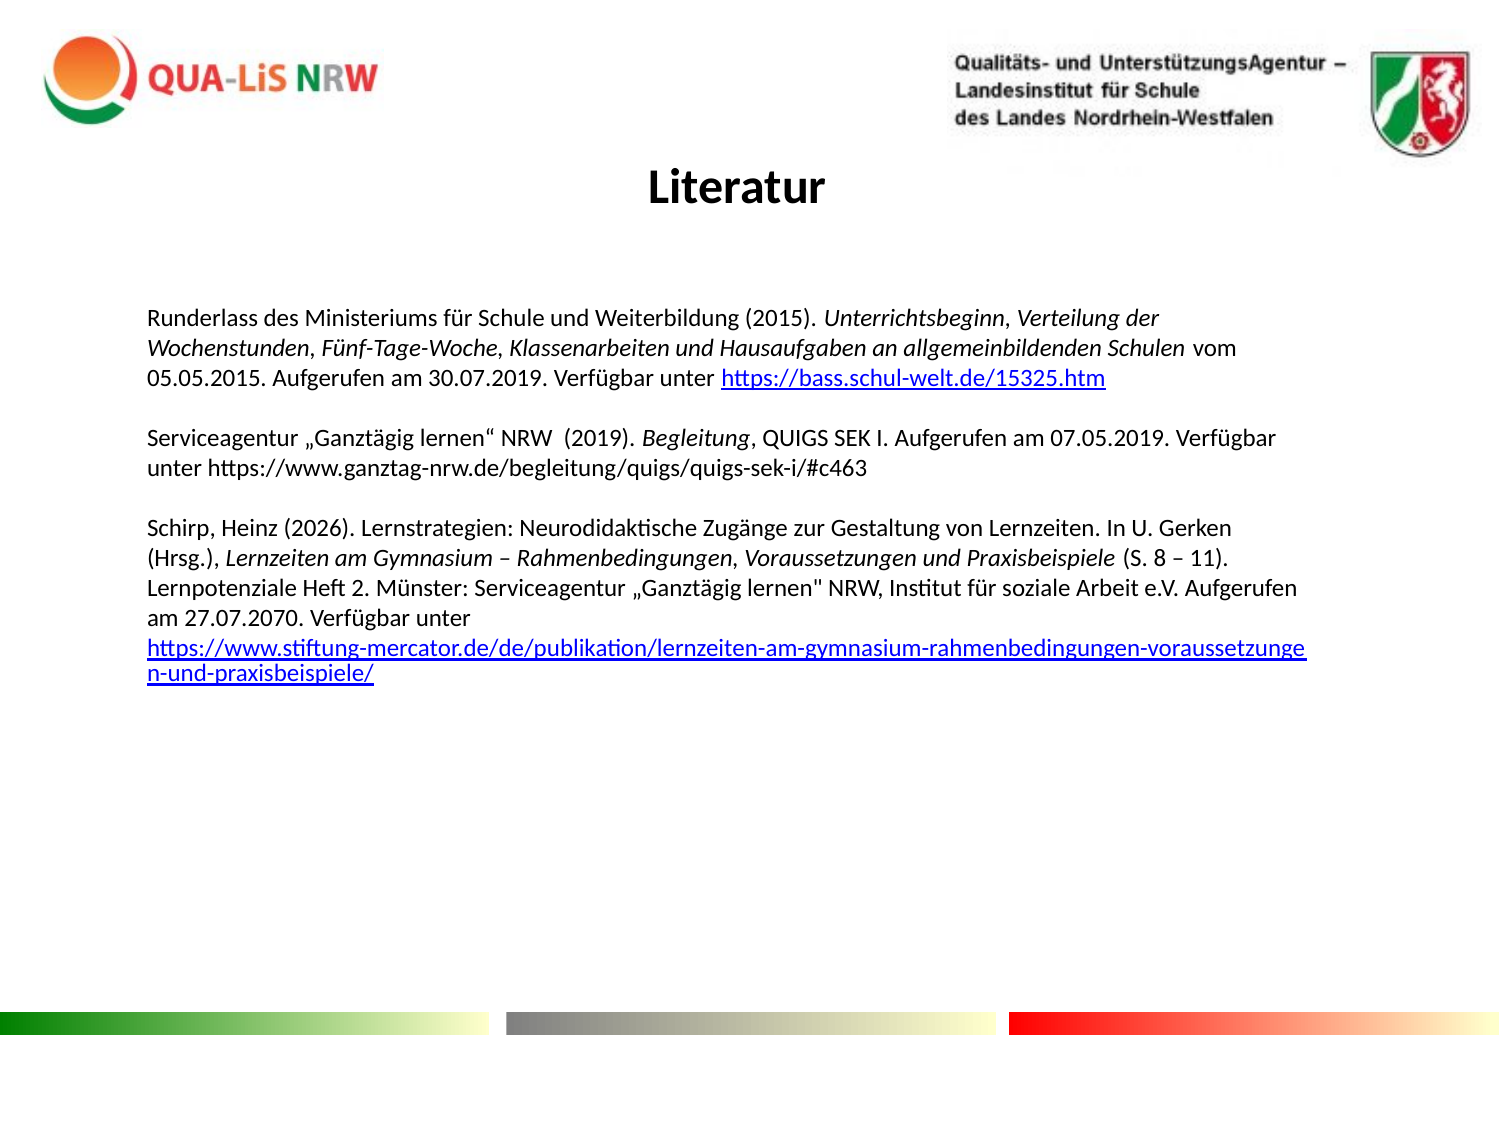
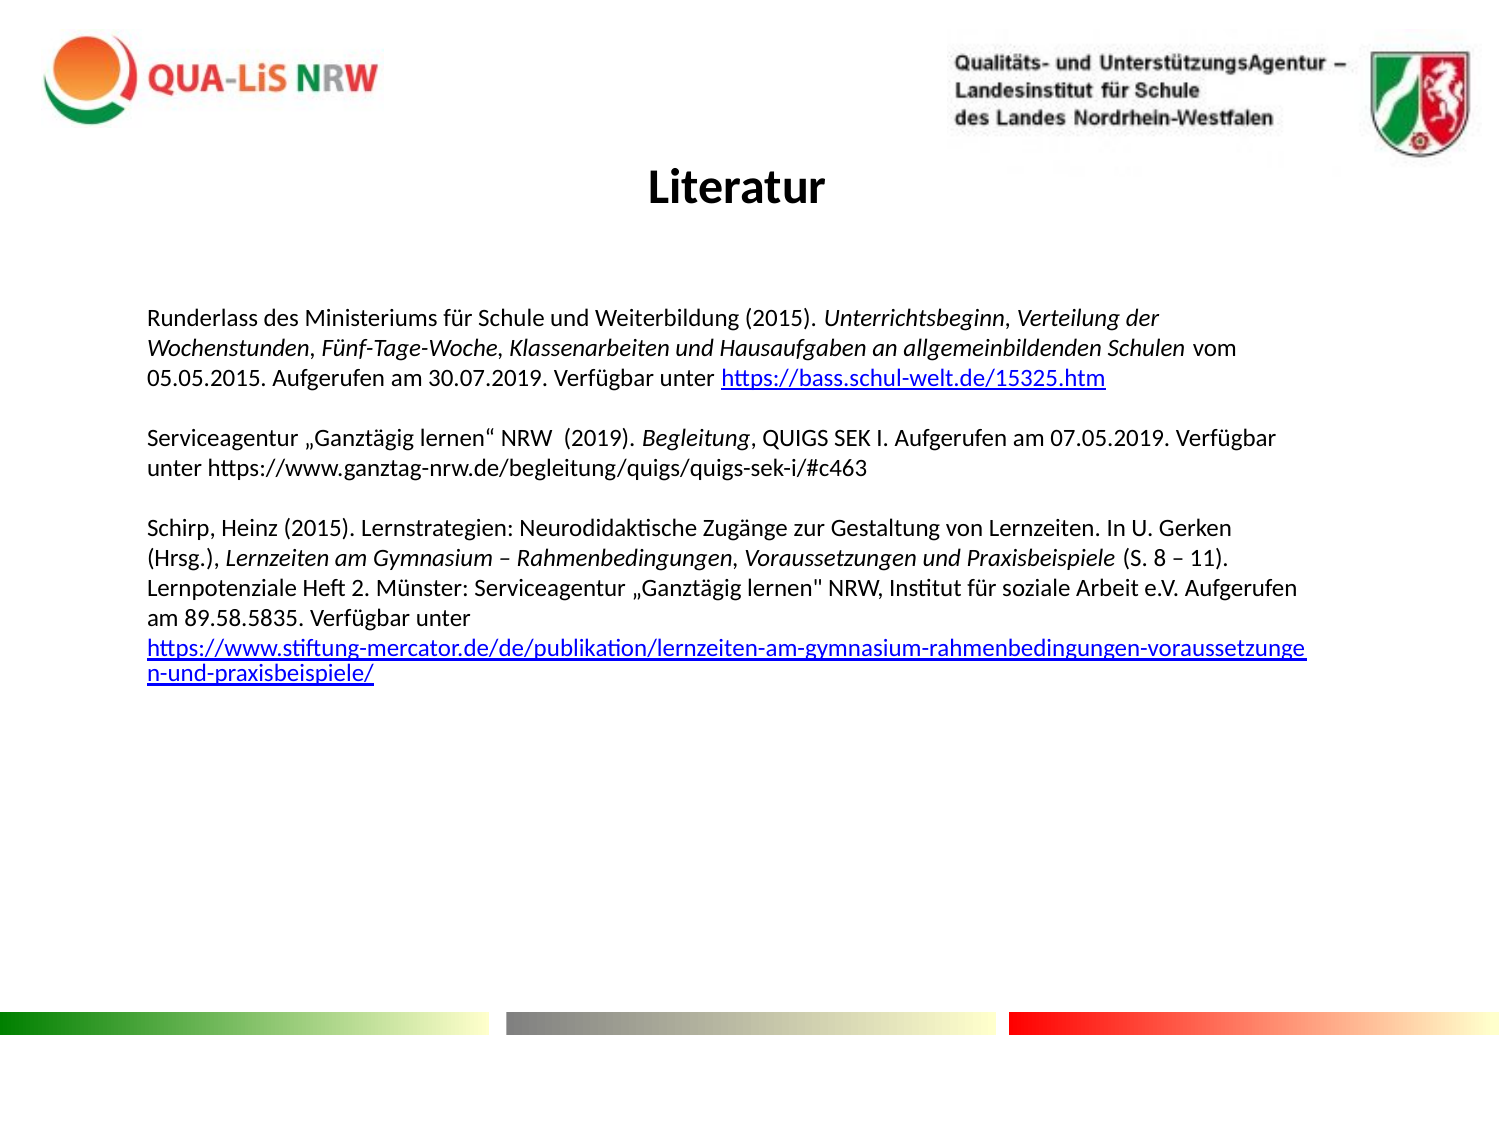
Heinz 2026: 2026 -> 2015
27.07.2070: 27.07.2070 -> 89.58.5835
